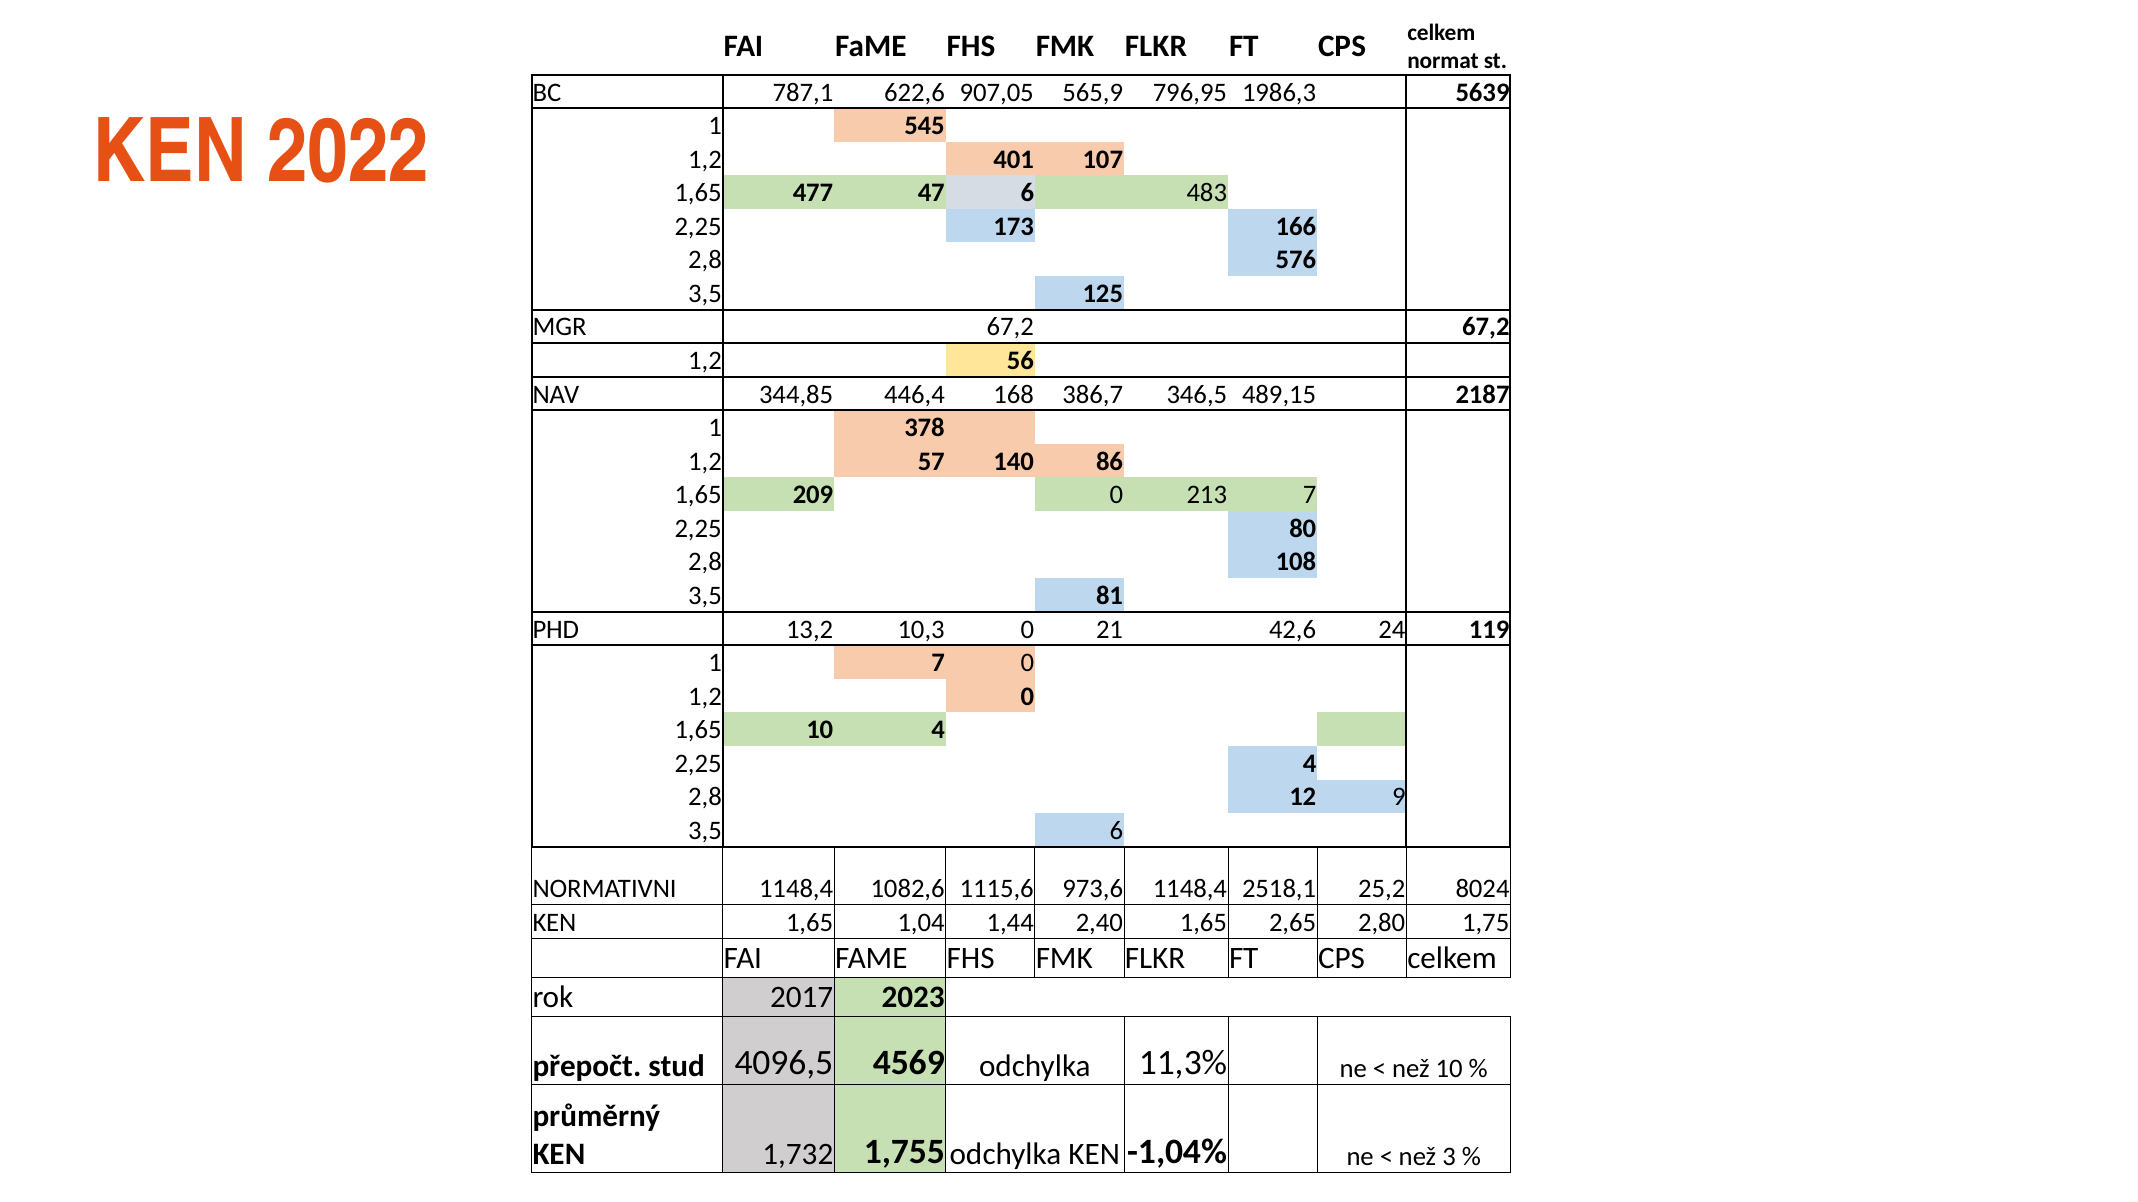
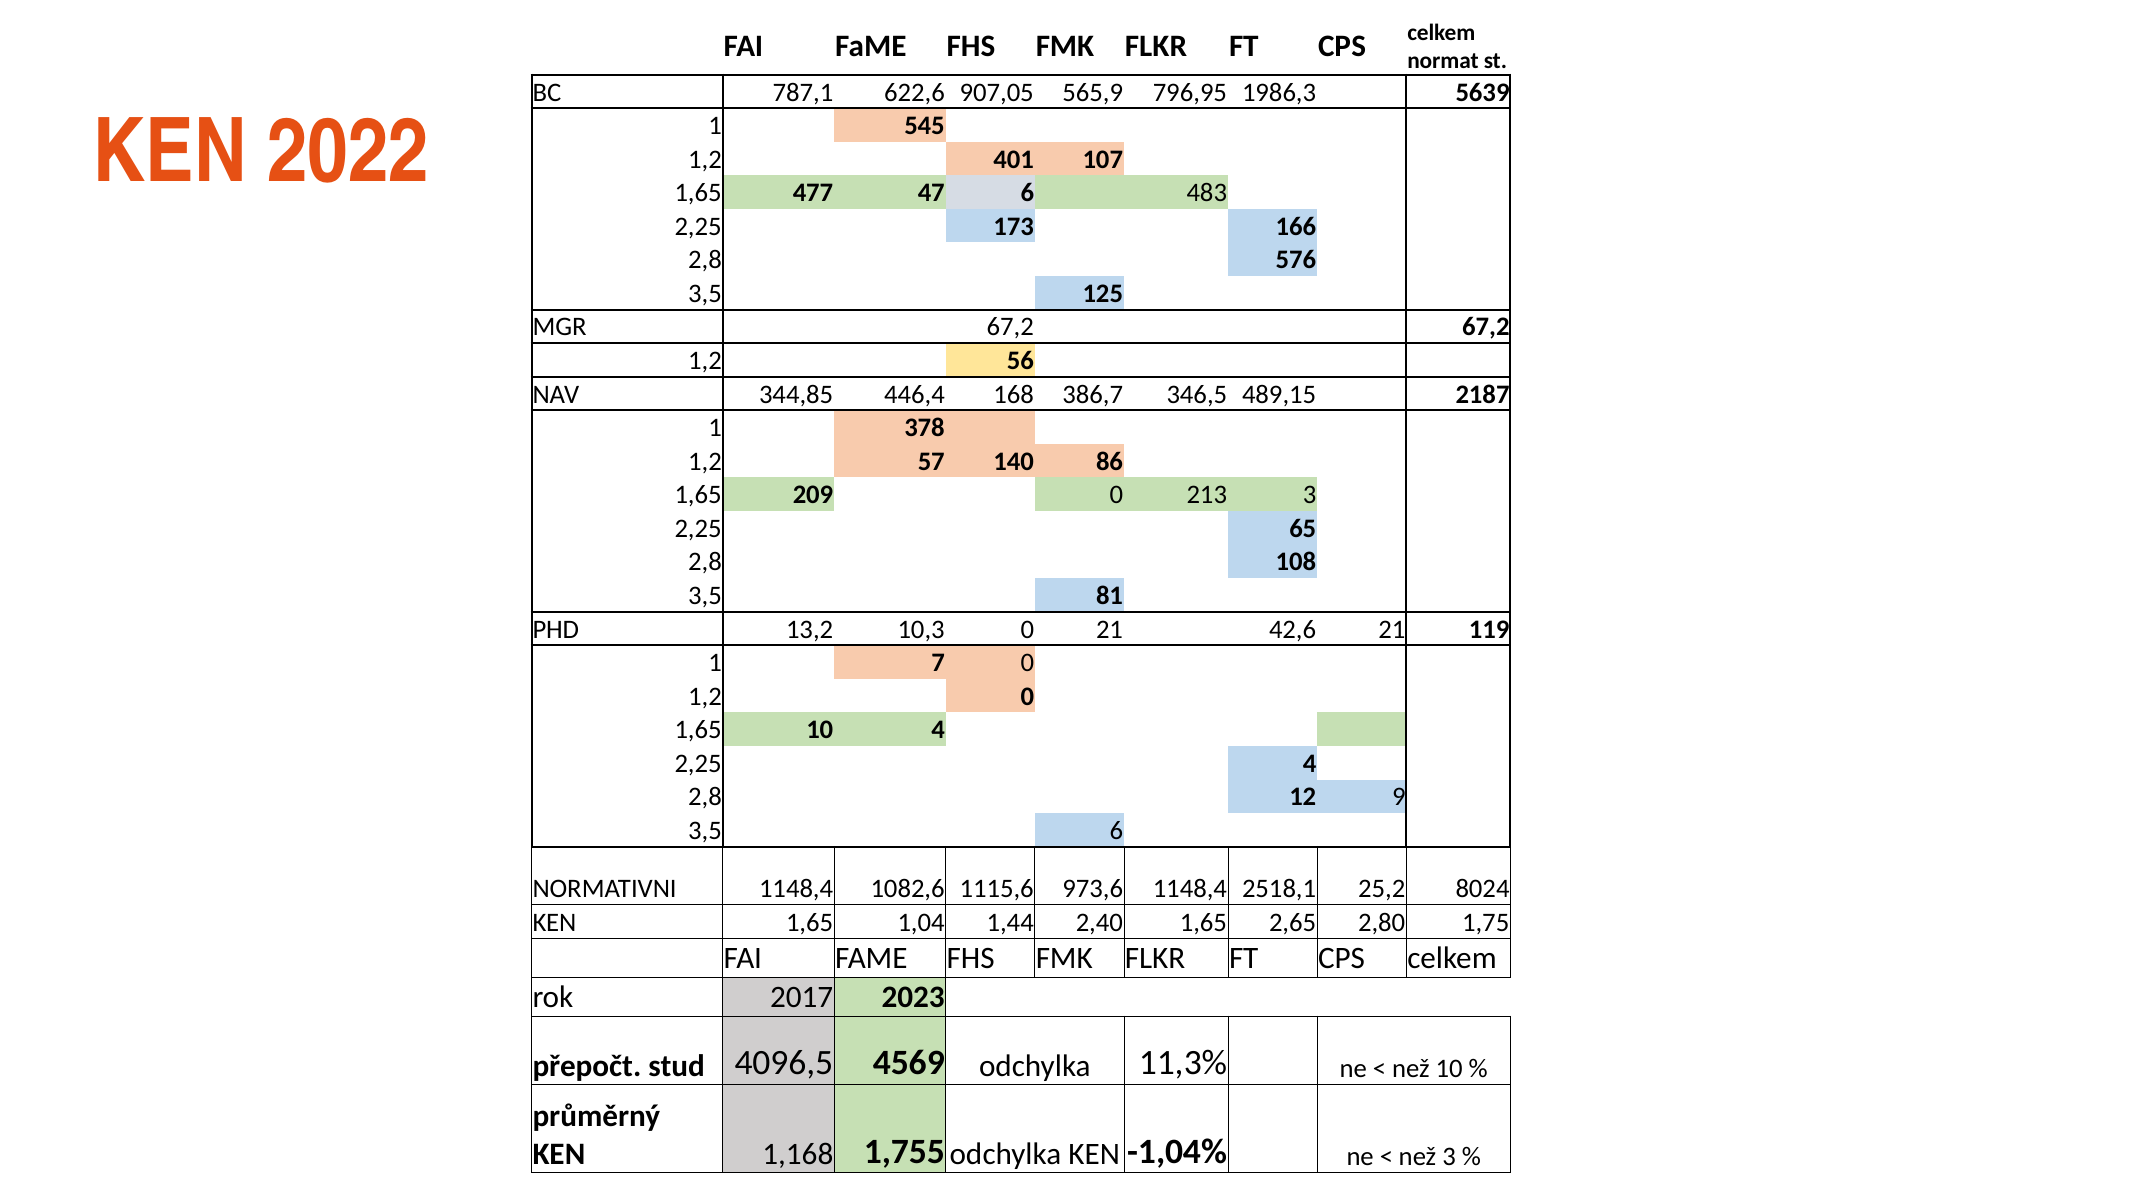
213 7: 7 -> 3
80: 80 -> 65
42,6 24: 24 -> 21
1,732: 1,732 -> 1,168
